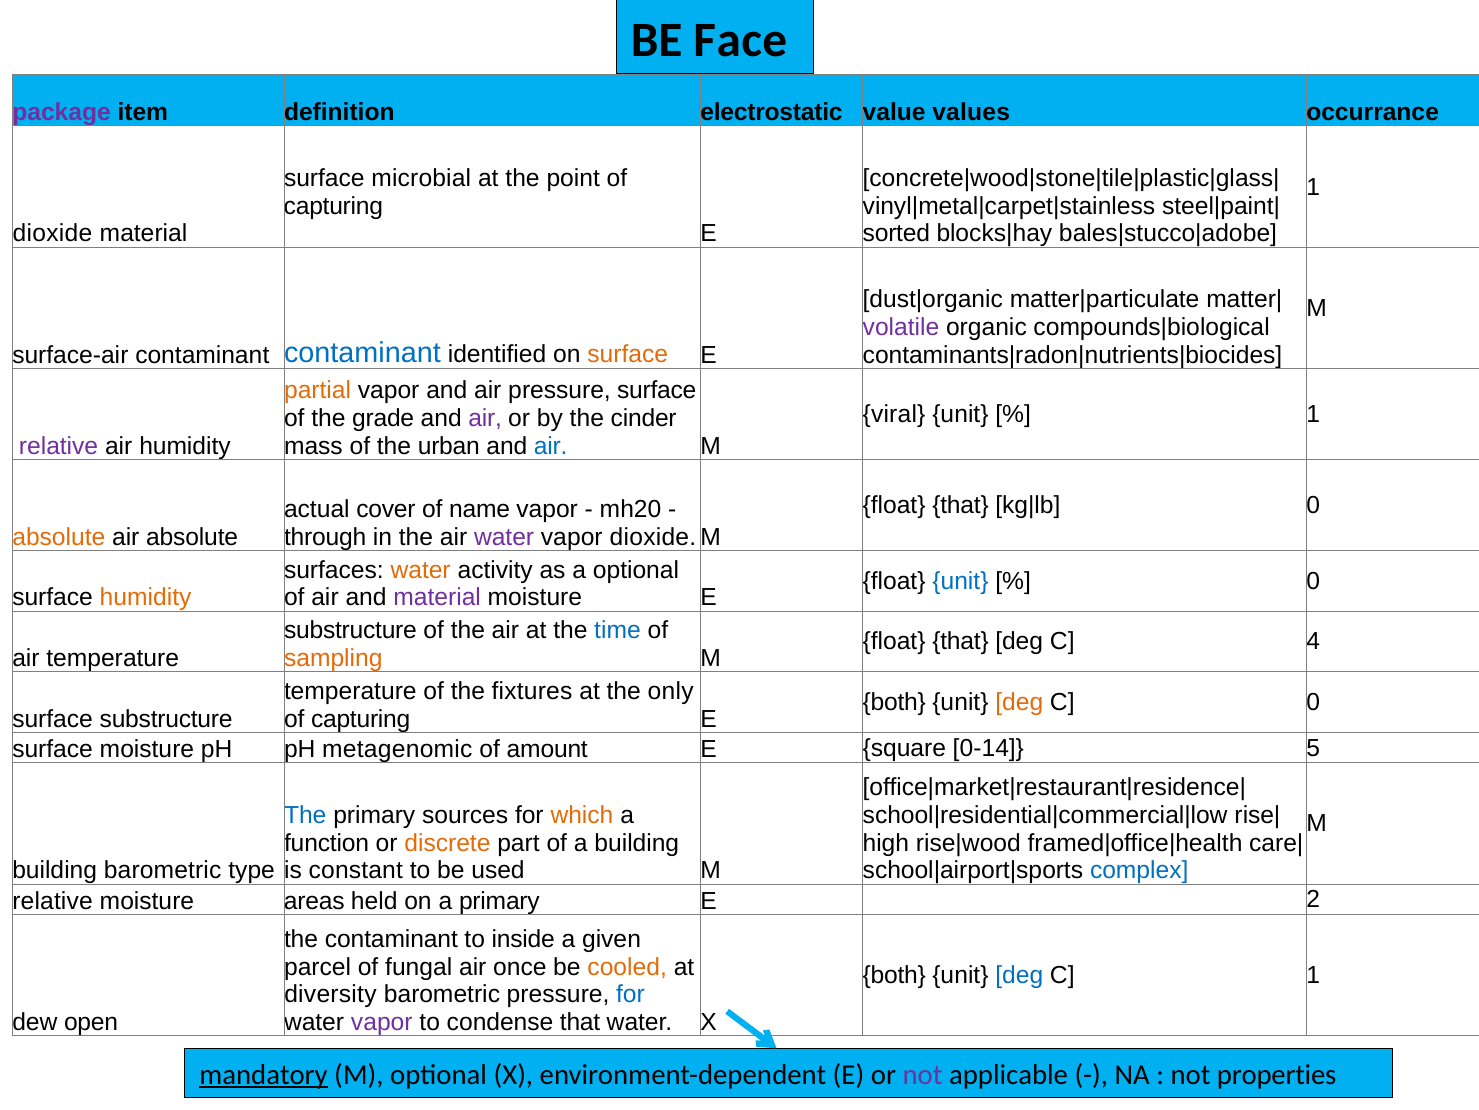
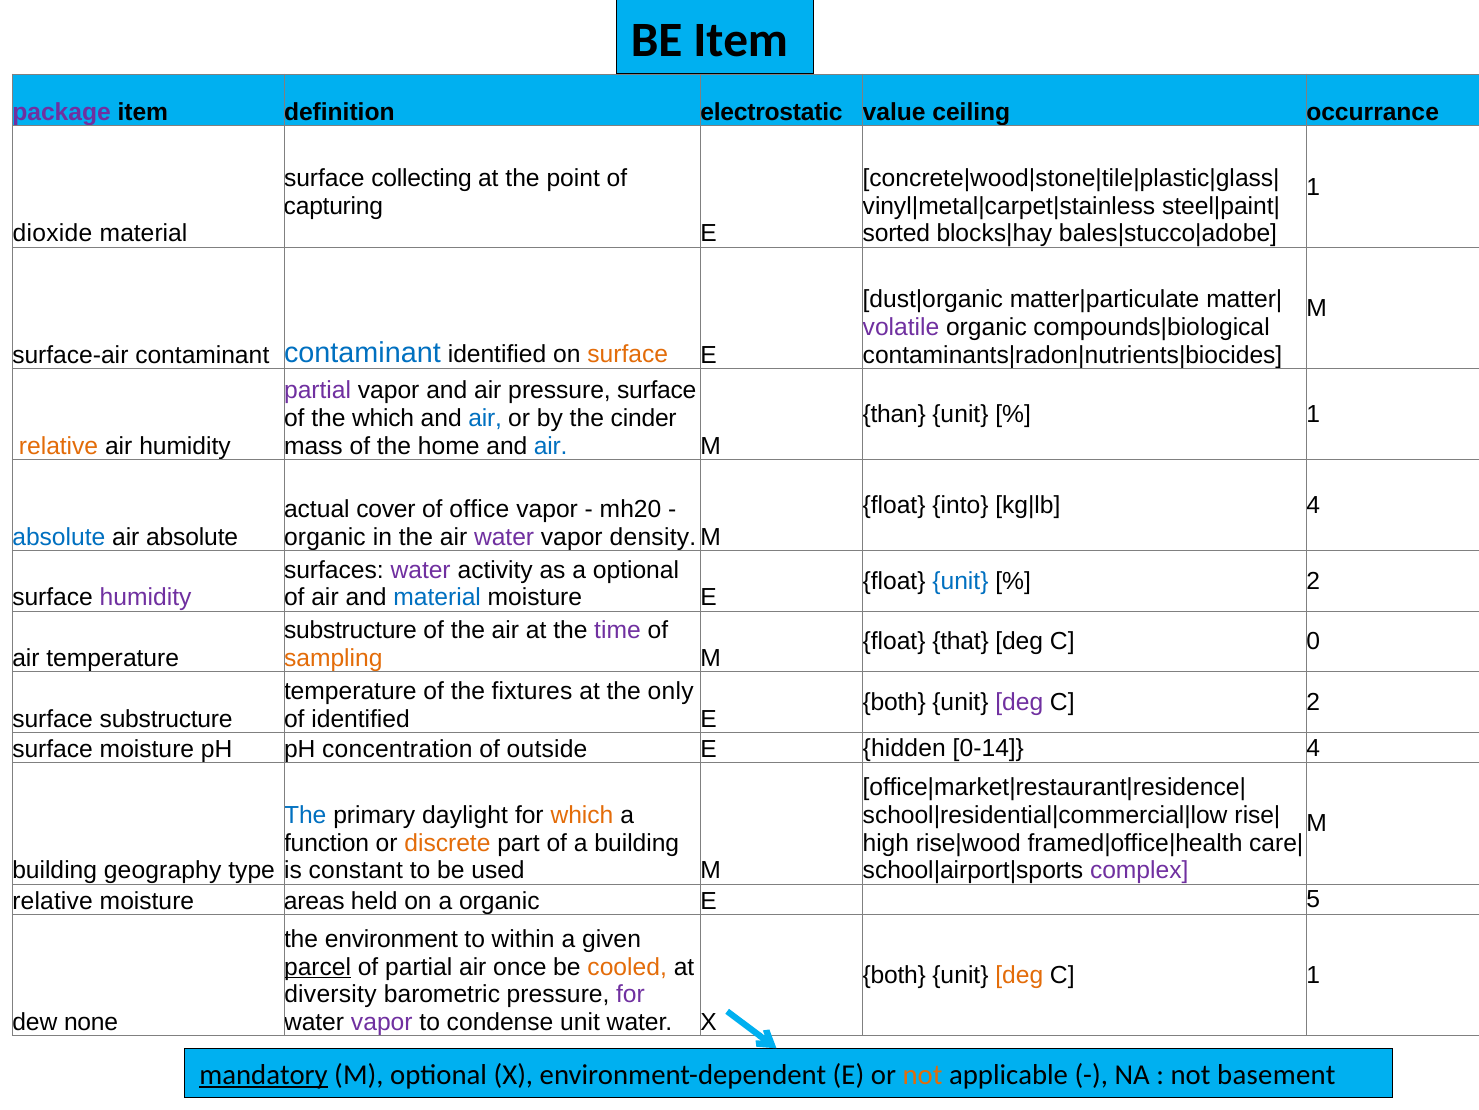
BE Face: Face -> Item
values: values -> ceiling
microbial: microbial -> collecting
partial at (318, 391) colour: orange -> purple
viral: viral -> than
the grade: grade -> which
air at (485, 418) colour: purple -> blue
relative at (59, 446) colour: purple -> orange
urban: urban -> home
that at (961, 505): that -> into
0 at (1313, 505): 0 -> 4
name: name -> office
absolute at (59, 537) colour: orange -> blue
through at (325, 537): through -> organic
vapor dioxide: dioxide -> density
water at (421, 570) colour: orange -> purple
0 at (1313, 581): 0 -> 2
humidity at (146, 597) colour: orange -> purple
material at (437, 597) colour: purple -> blue
time colour: blue -> purple
4: 4 -> 0
deg at (1019, 702) colour: orange -> purple
C 0: 0 -> 2
capturing at (361, 719): capturing -> identified
metagenomic: metagenomic -> concentration
amount: amount -> outside
square: square -> hidden
0-14 5: 5 -> 4
sources: sources -> daylight
building barometric: barometric -> geography
complex colour: blue -> purple
a primary: primary -> organic
2: 2 -> 5
the contaminant: contaminant -> environment
inside: inside -> within
parcel underline: none -> present
of fungal: fungal -> partial
deg at (1019, 975) colour: blue -> orange
for at (631, 994) colour: blue -> purple
open: open -> none
condense that: that -> unit
not at (922, 1074) colour: purple -> orange
properties: properties -> basement
